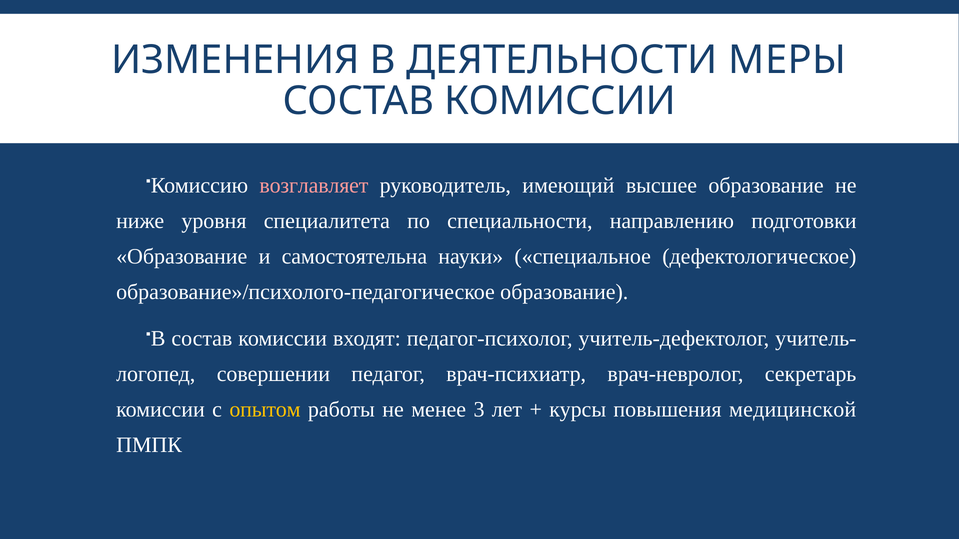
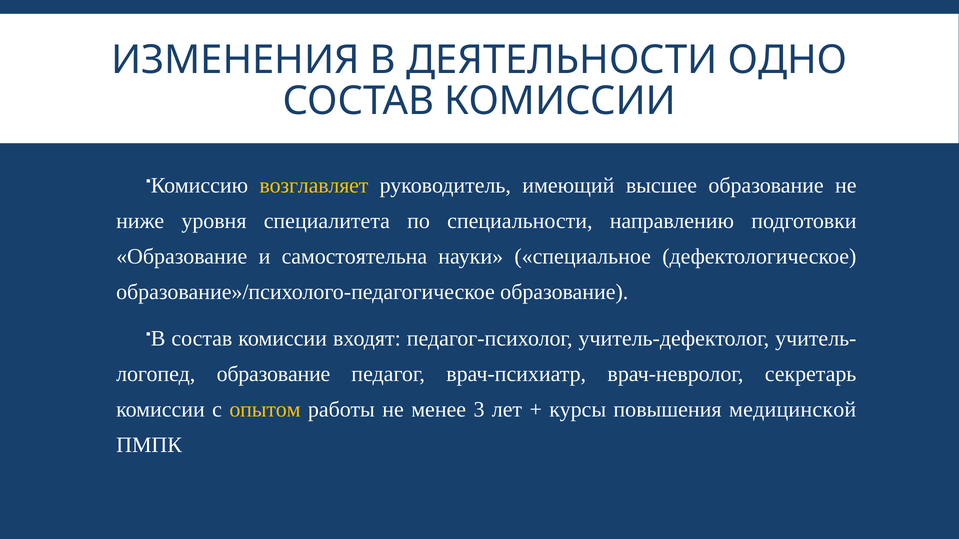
МЕРЫ: МЕРЫ -> ОДНО
возглавляет colour: pink -> yellow
совершении at (273, 374): совершении -> образование
